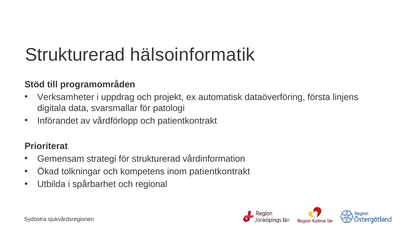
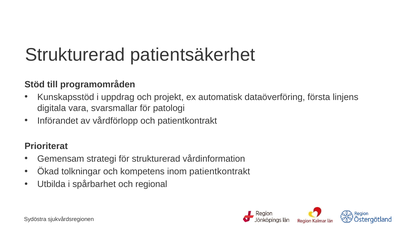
hälsoinformatik: hälsoinformatik -> patientsäkerhet
Verksamheter: Verksamheter -> Kunskapsstöd
data: data -> vara
